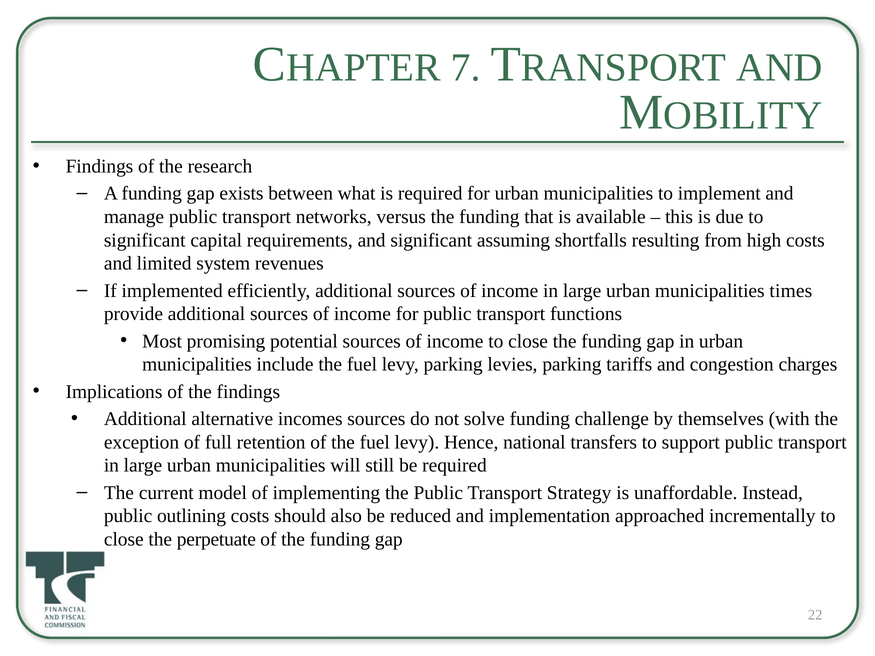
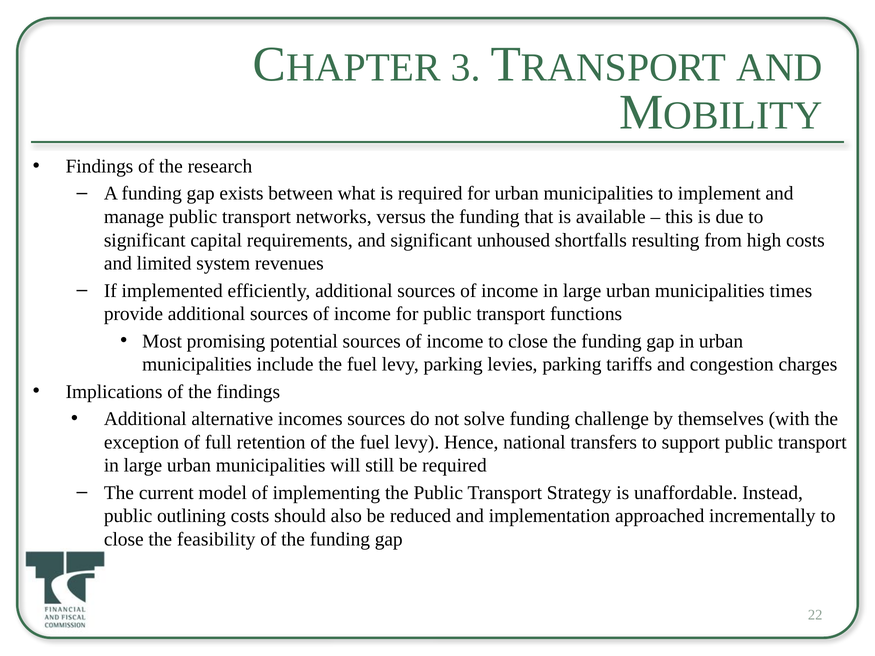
7: 7 -> 3
assuming: assuming -> unhoused
perpetuate: perpetuate -> feasibility
